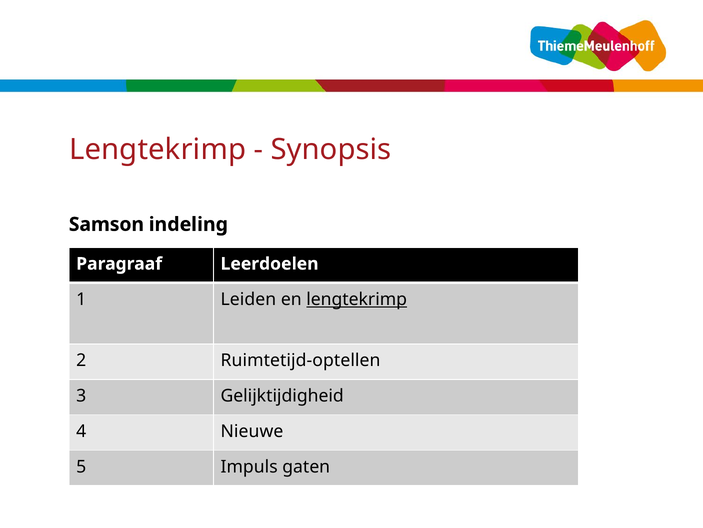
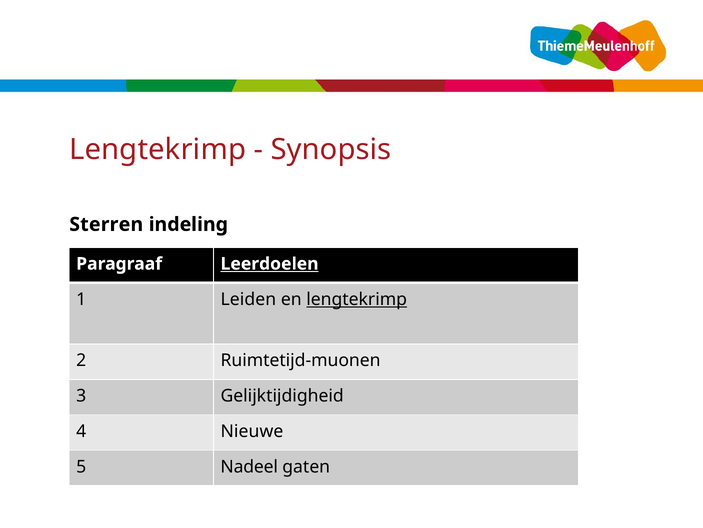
Samson: Samson -> Sterren
Leerdoelen underline: none -> present
Ruimtetijd-optellen: Ruimtetijd-optellen -> Ruimtetijd-muonen
Impuls: Impuls -> Nadeel
